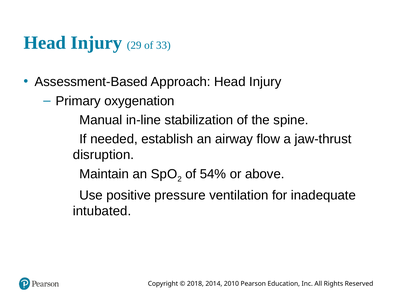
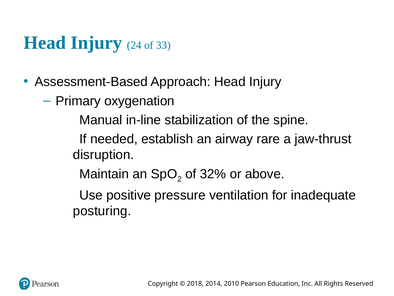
29: 29 -> 24
flow: flow -> rare
54%: 54% -> 32%
intubated: intubated -> posturing
